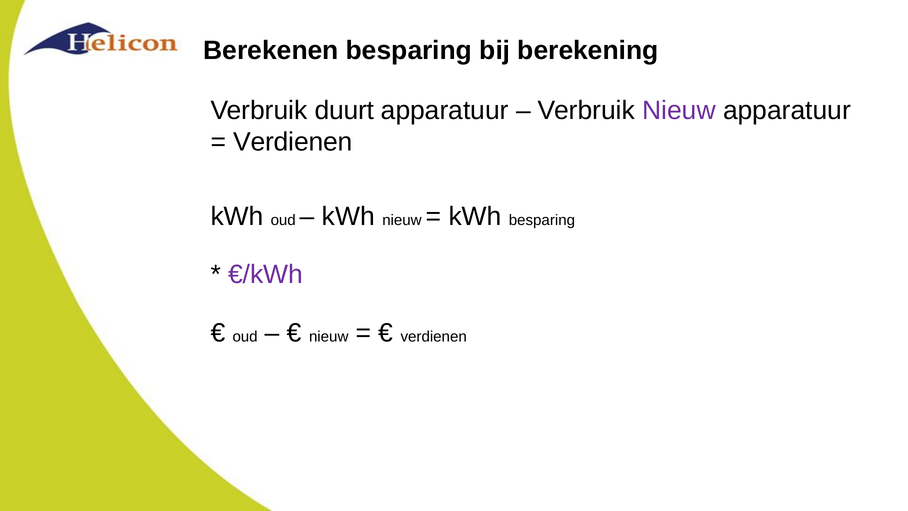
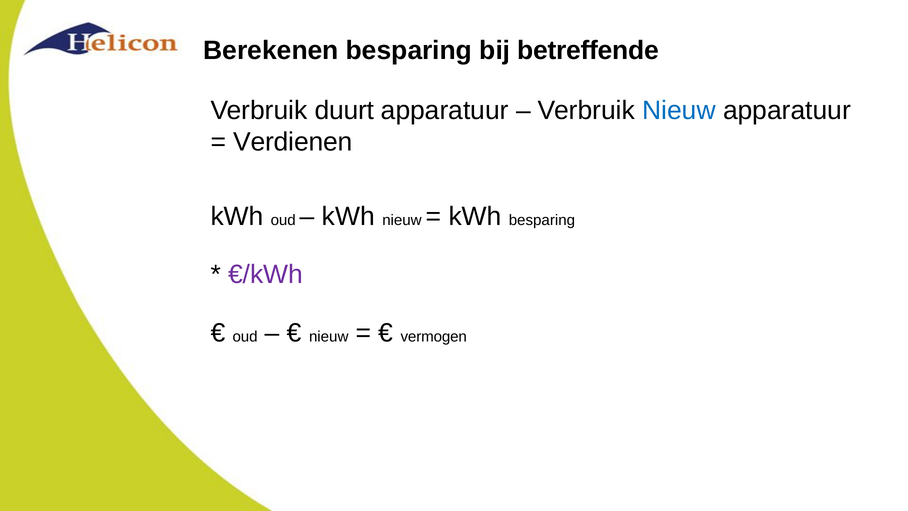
berekening: berekening -> betreffende
Nieuw at (679, 110) colour: purple -> blue
verdienen at (434, 337): verdienen -> vermogen
